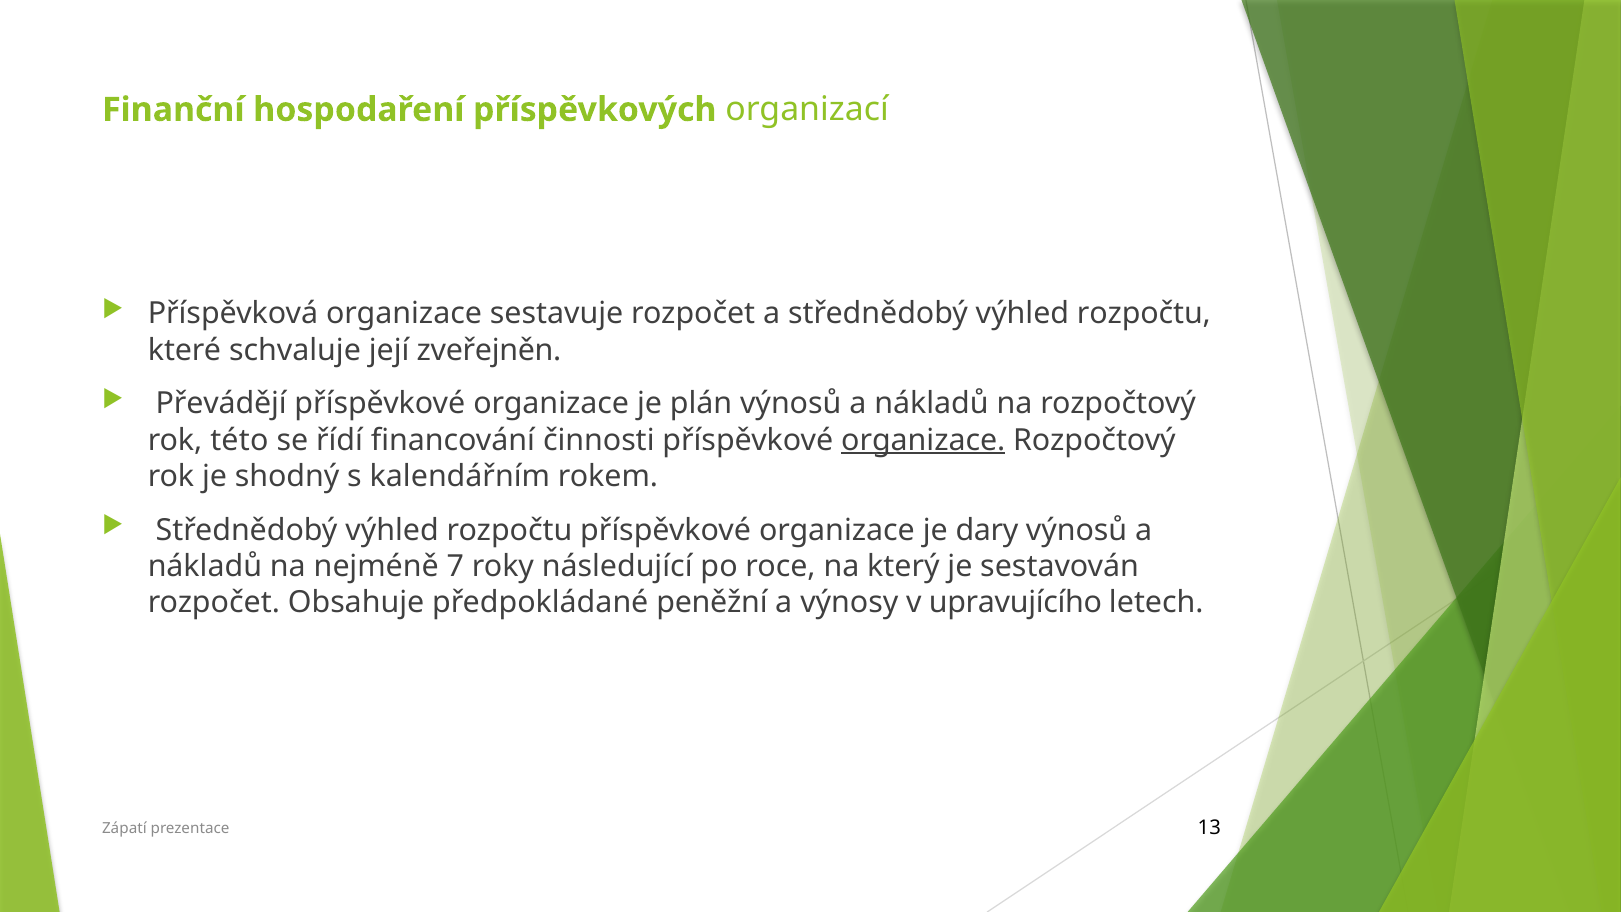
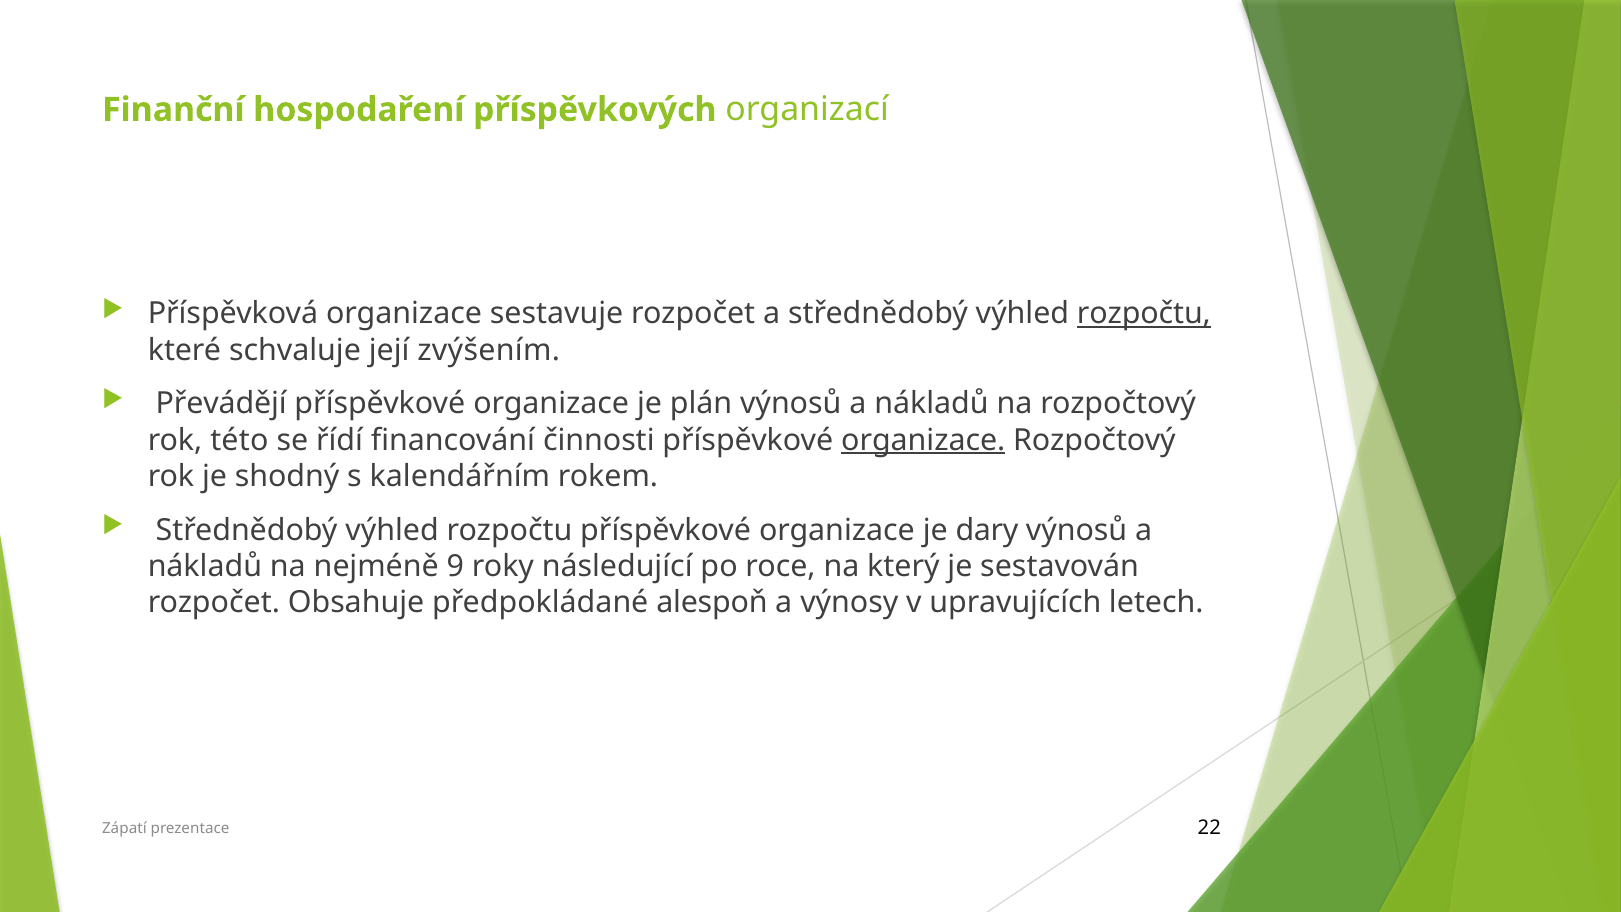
rozpočtu at (1144, 314) underline: none -> present
zveřejněn: zveřejněn -> zvýšením
7: 7 -> 9
peněžní: peněžní -> alespoň
upravujícího: upravujícího -> upravujících
13: 13 -> 22
